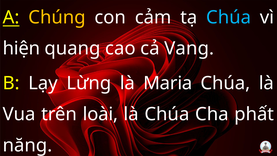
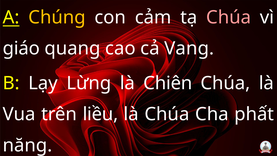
Chúa at (229, 17) colour: light blue -> pink
hiện: hiện -> giáo
Maria: Maria -> Chiên
loài: loài -> liều
